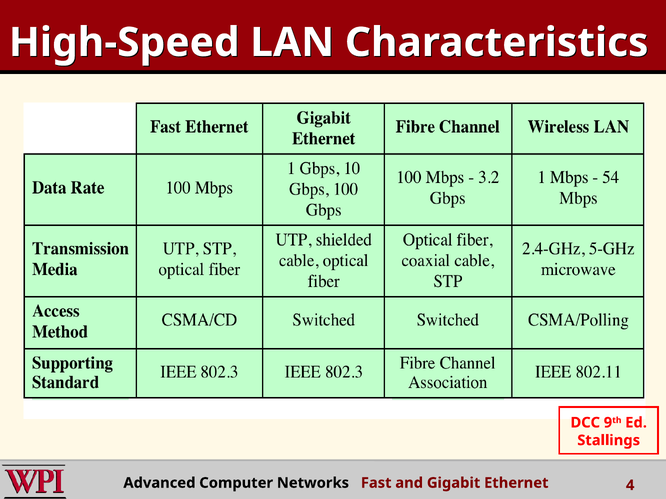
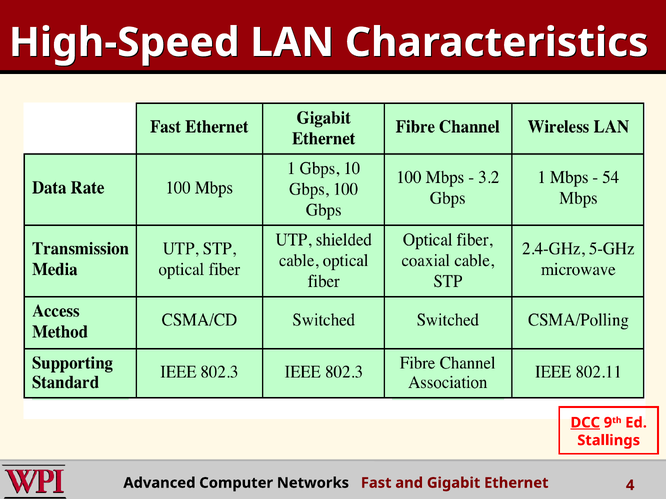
DCC underline: none -> present
